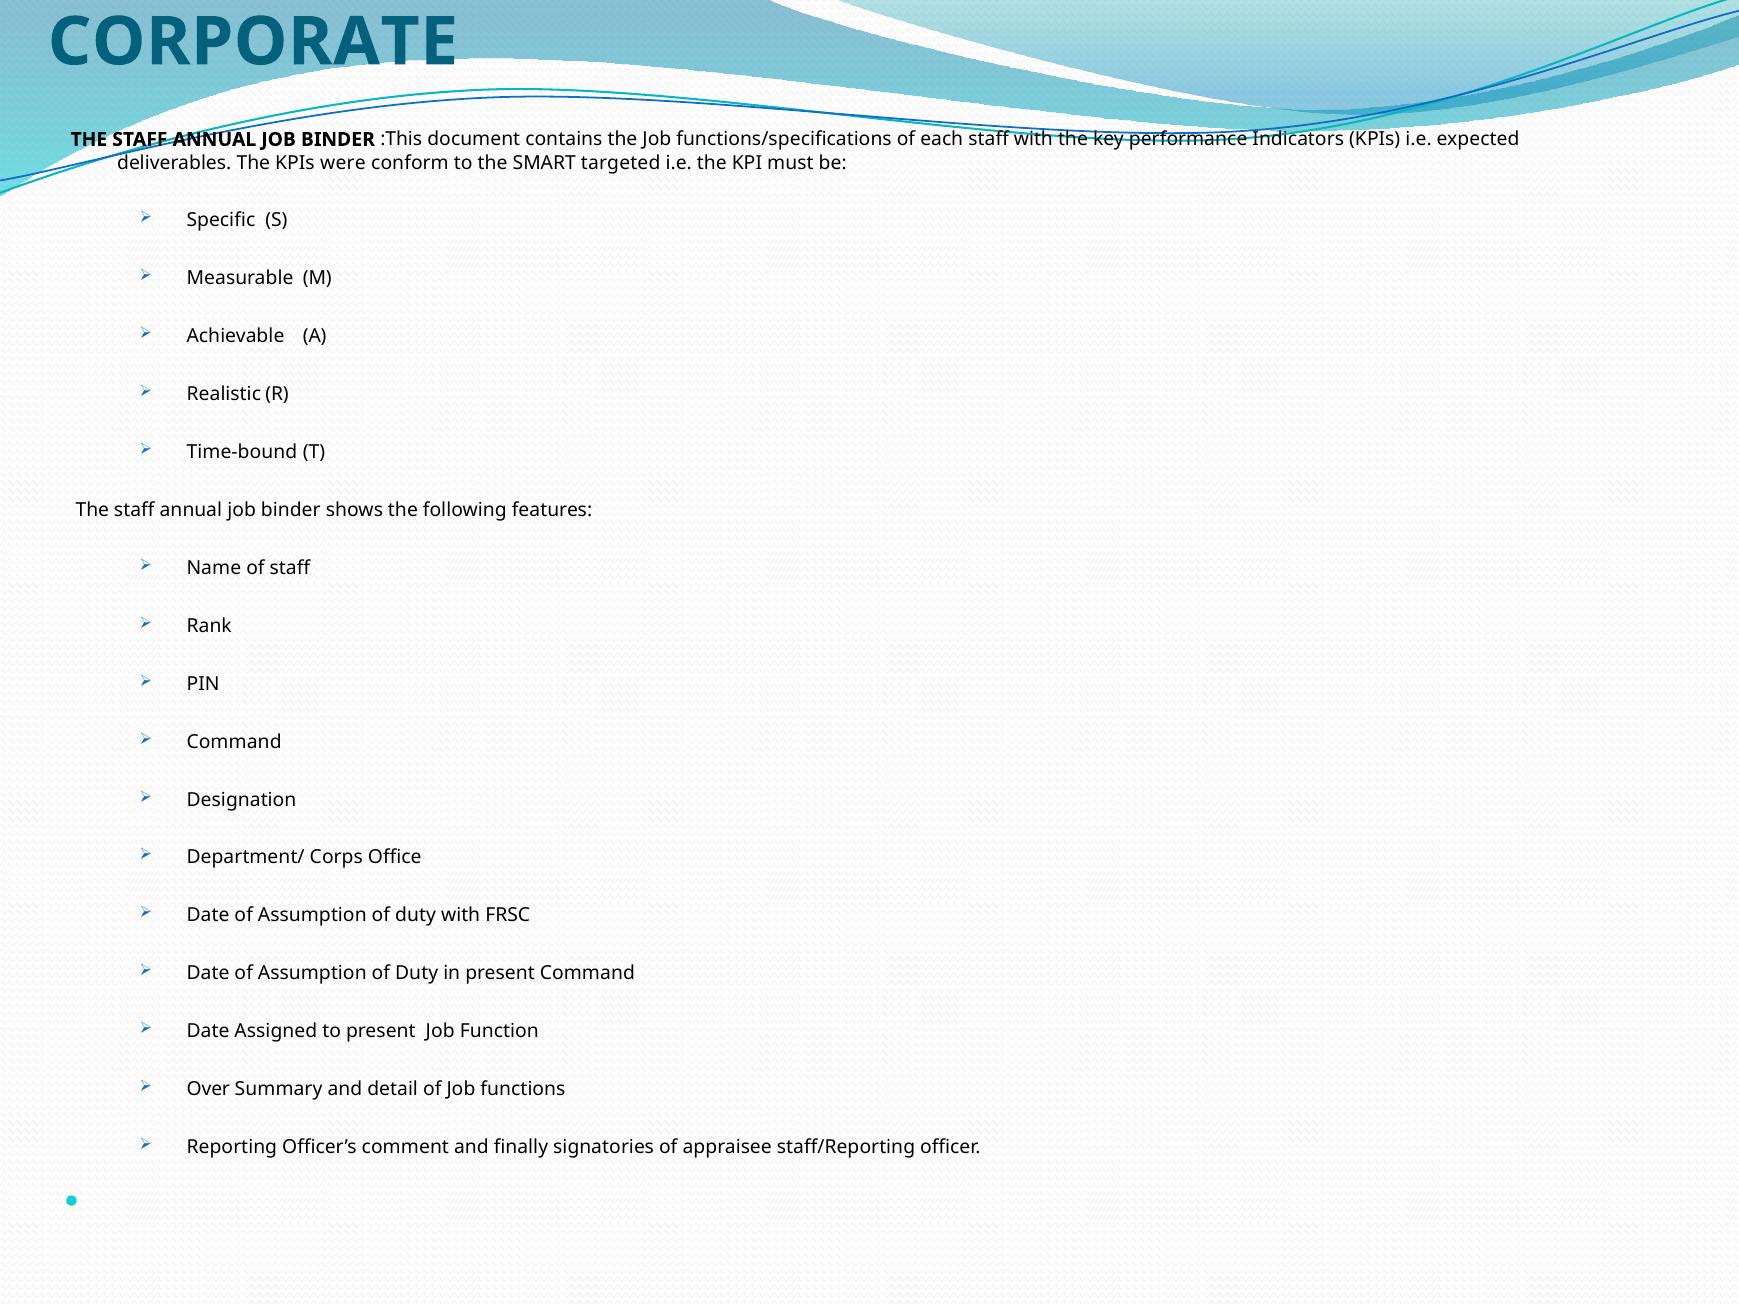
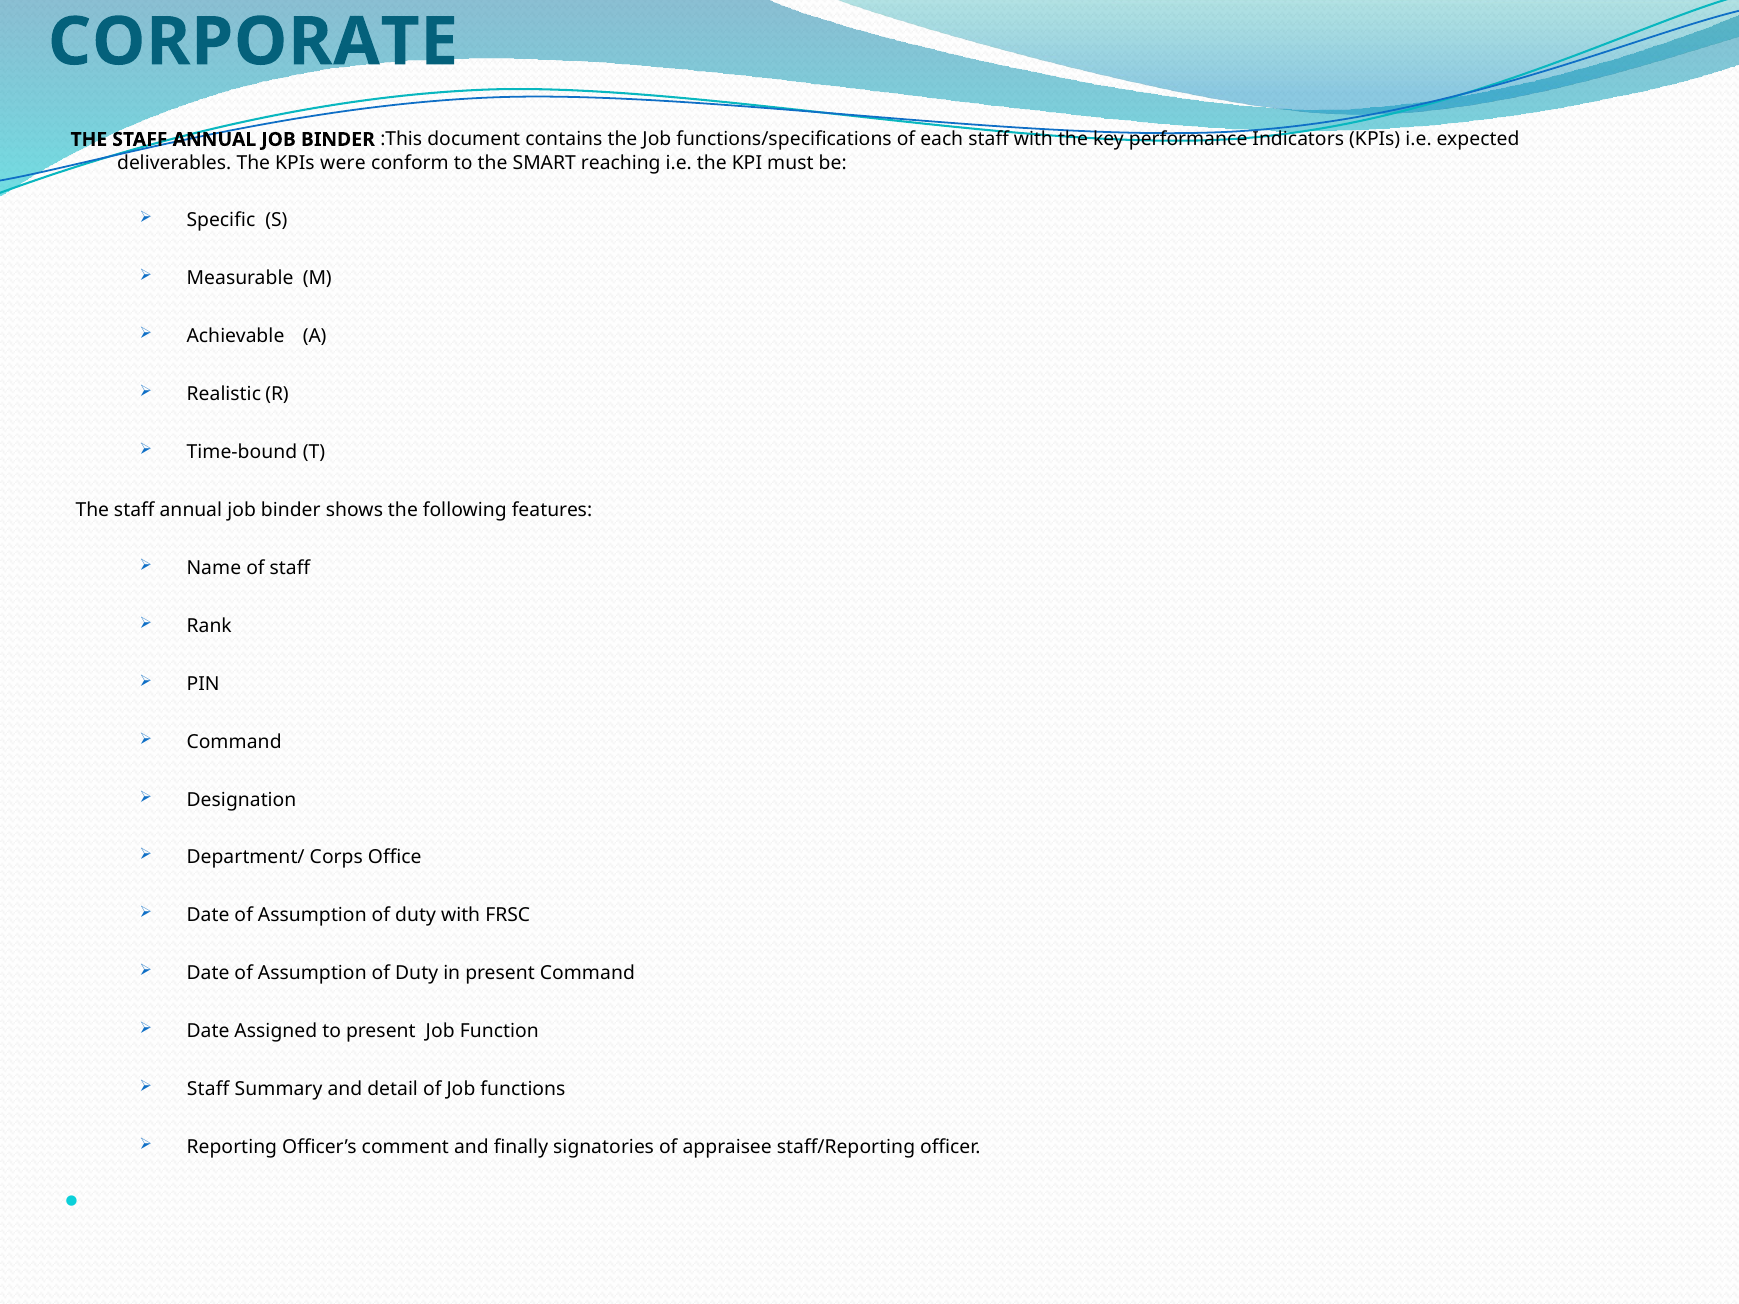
targeted: targeted -> reaching
Over at (208, 1089): Over -> Staff
